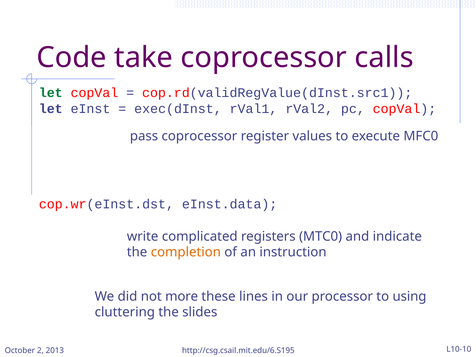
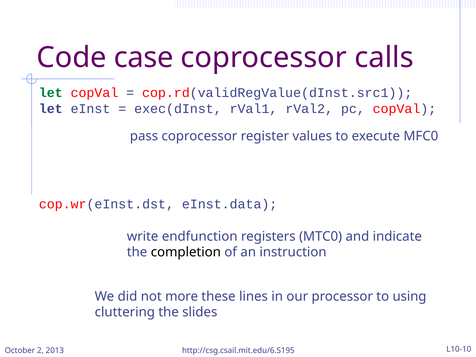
take: take -> case
complicated: complicated -> endfunction
completion colour: orange -> black
